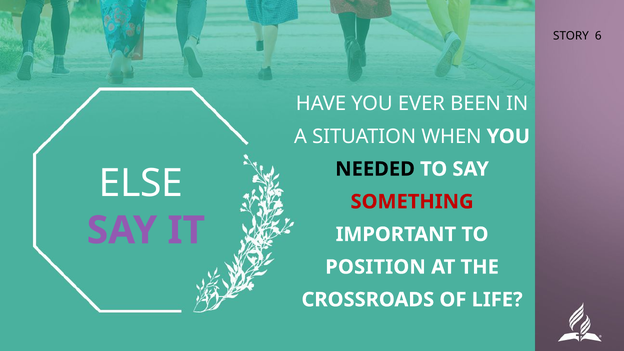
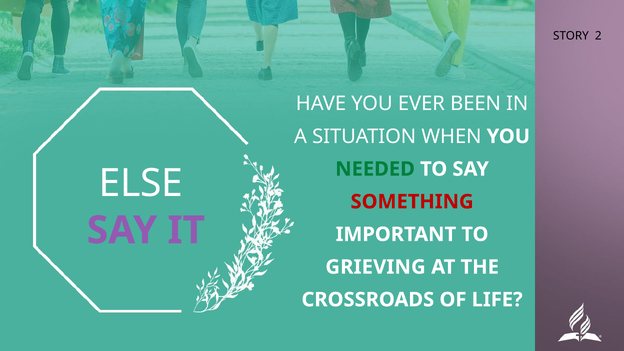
6: 6 -> 2
NEEDED colour: black -> green
POSITION: POSITION -> GRIEVING
